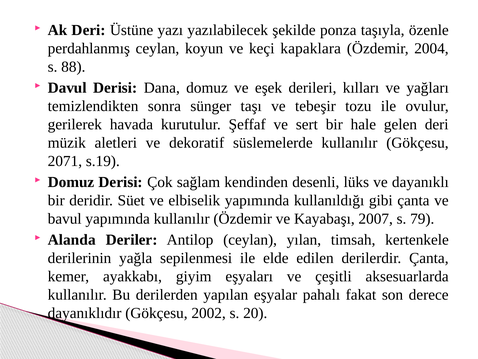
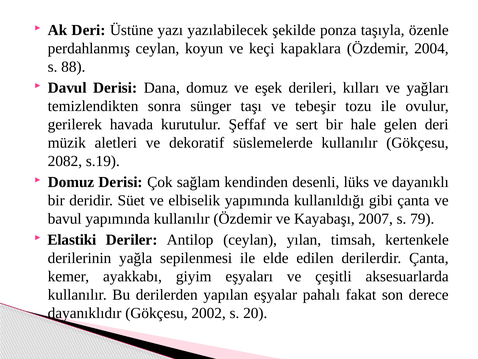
2071: 2071 -> 2082
Alanda: Alanda -> Elastiki
